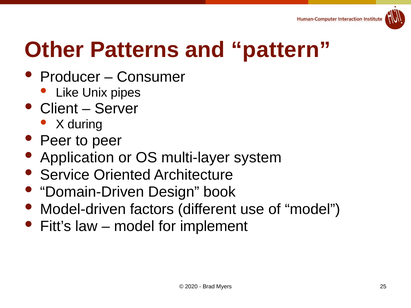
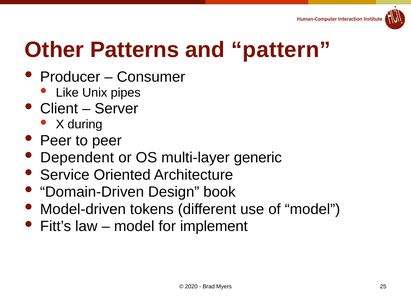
Application: Application -> Dependent
system: system -> generic
factors: factors -> tokens
